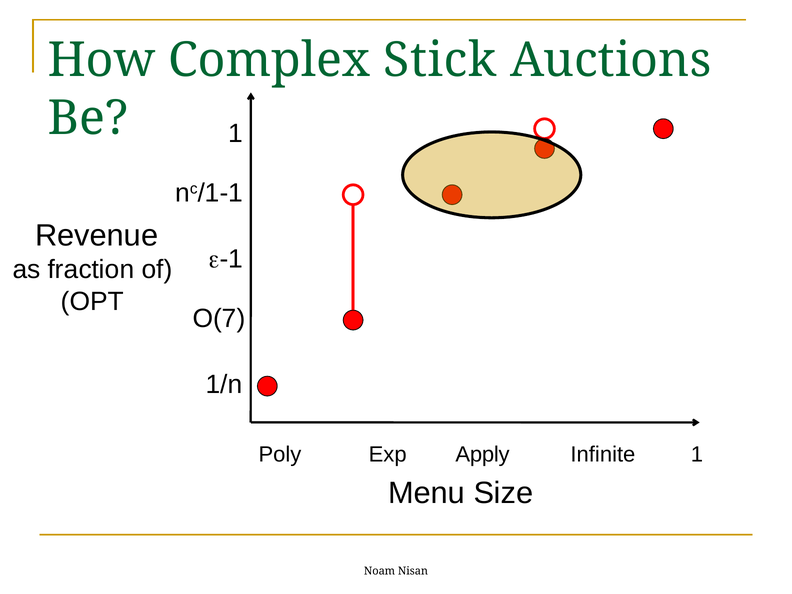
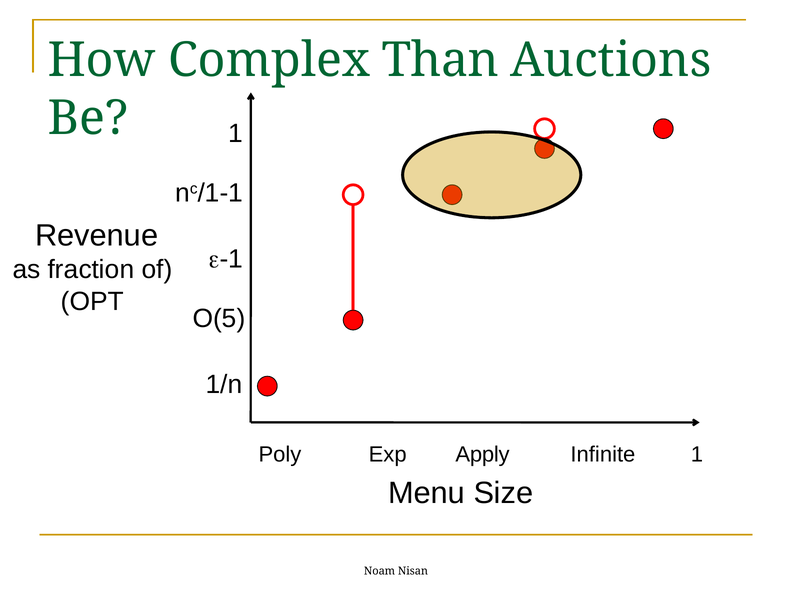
Stick: Stick -> Than
O(7: O(7 -> O(5
